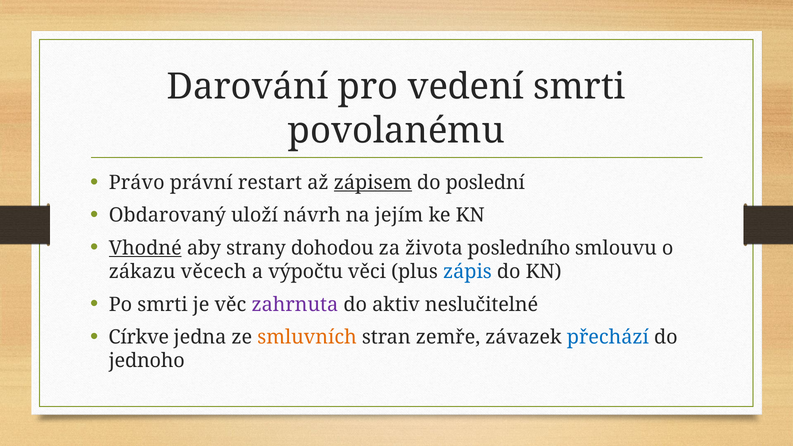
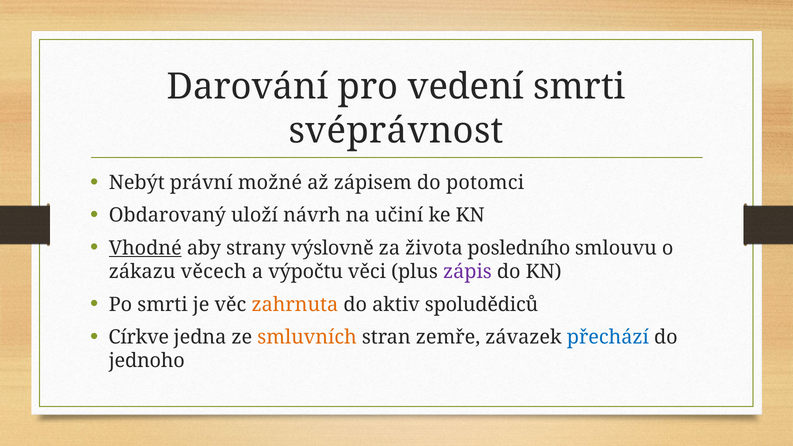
povolanému: povolanému -> svéprávnost
Právo: Právo -> Nebýt
restart: restart -> možné
zápisem underline: present -> none
poslední: poslední -> potomci
jejím: jejím -> učiní
dohodou: dohodou -> výslovně
zápis colour: blue -> purple
zahrnuta colour: purple -> orange
neslučitelné: neslučitelné -> spoludědiců
